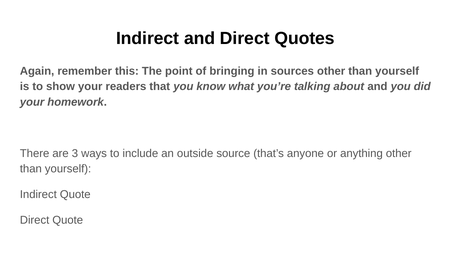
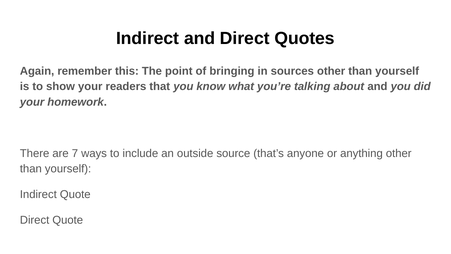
3: 3 -> 7
